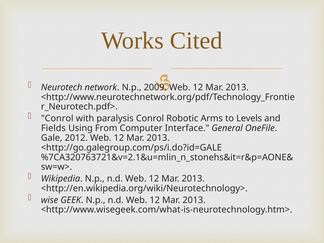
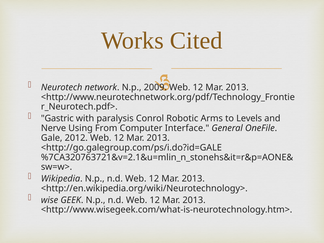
Conrol at (57, 118): Conrol -> Gastric
Fields: Fields -> Nerve
